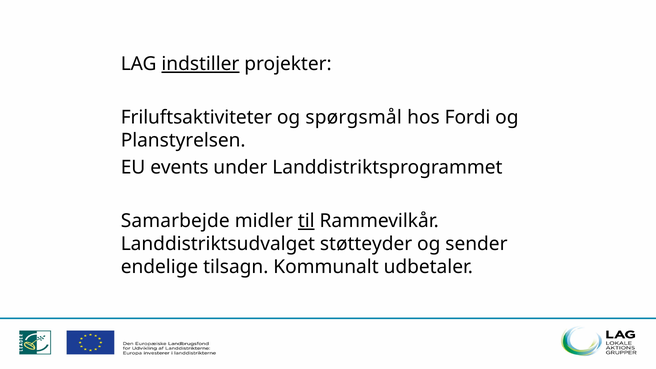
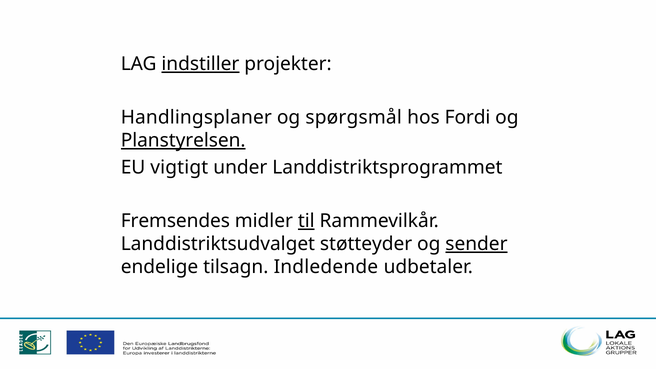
Friluftsaktiviteter: Friluftsaktiviteter -> Handlingsplaner
Planstyrelsen underline: none -> present
events: events -> vigtigt
Samarbejde: Samarbejde -> Fremsendes
sender underline: none -> present
Kommunalt: Kommunalt -> Indledende
